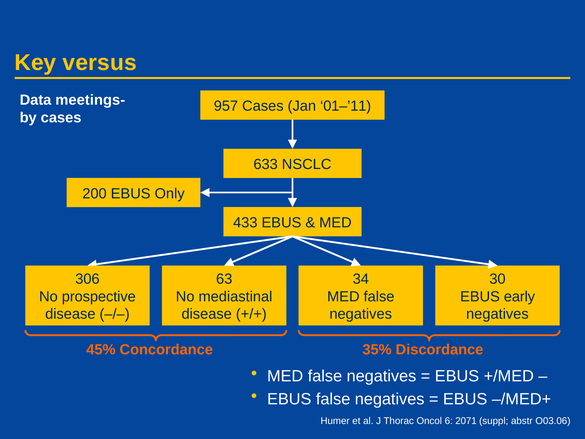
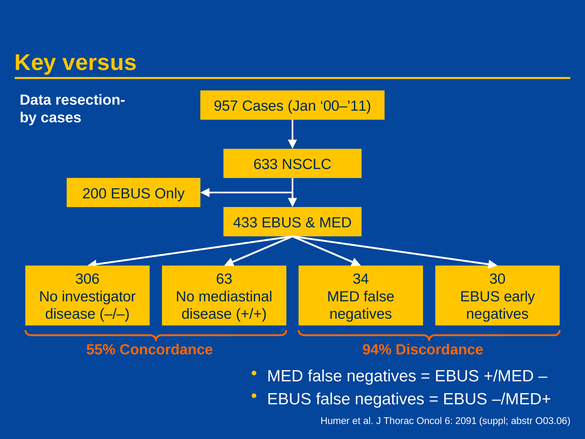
meetings-: meetings- -> resection-
01–’11: 01–’11 -> 00–’11
prospective: prospective -> investigator
45%: 45% -> 55%
35%: 35% -> 94%
2071: 2071 -> 2091
